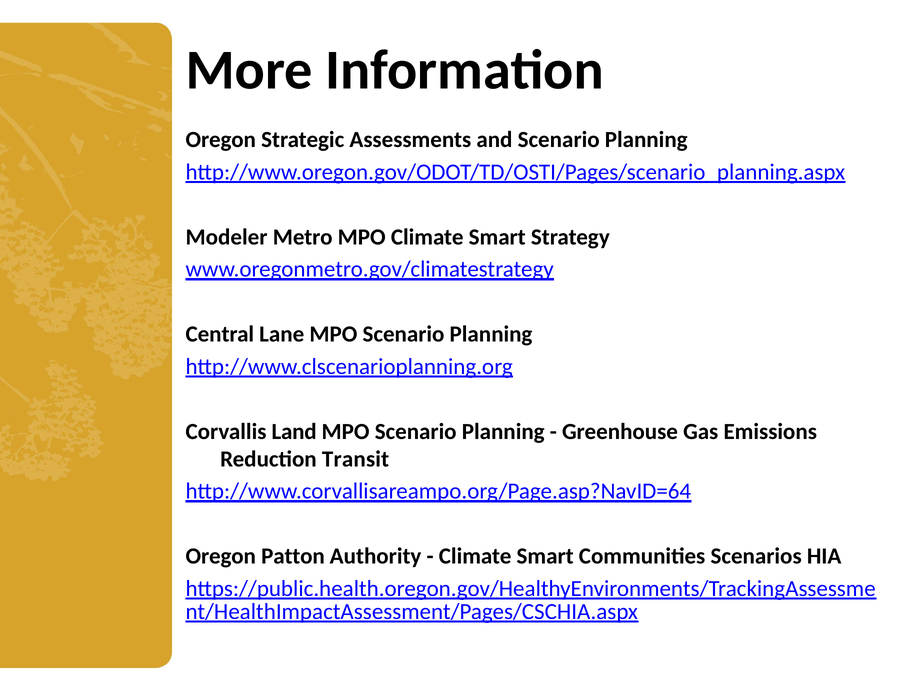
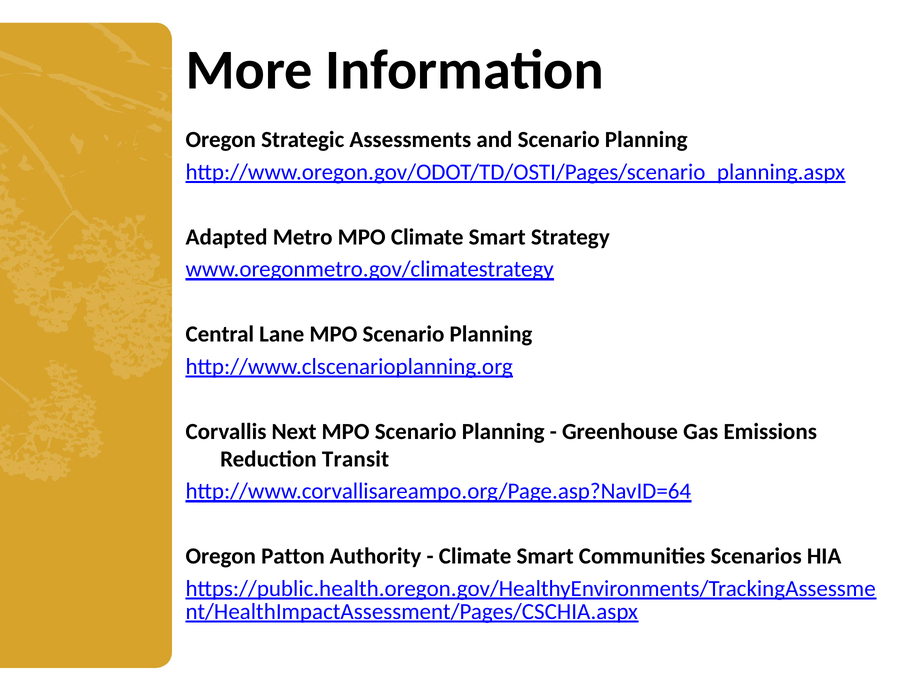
Modeler: Modeler -> Adapted
Land: Land -> Next
